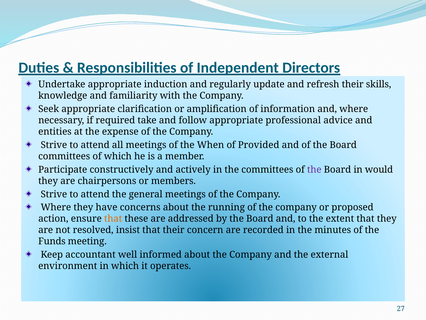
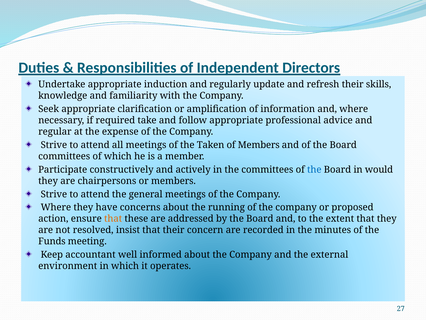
entities: entities -> regular
When: When -> Taken
of Provided: Provided -> Members
the at (314, 169) colour: purple -> blue
